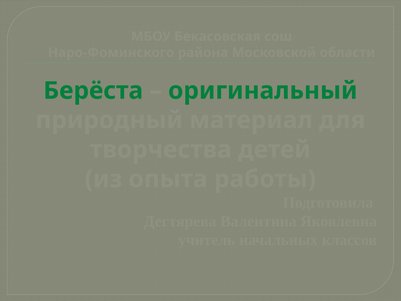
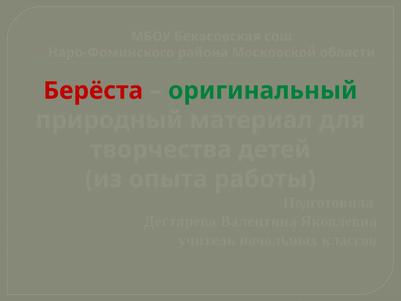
Берёста colour: green -> red
